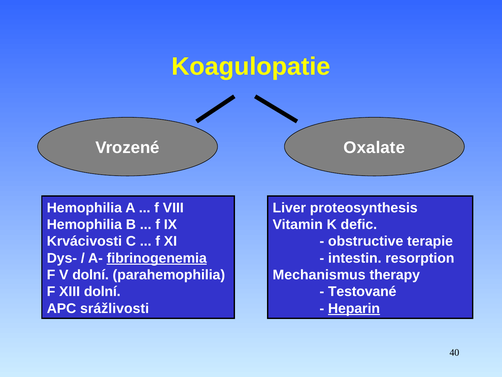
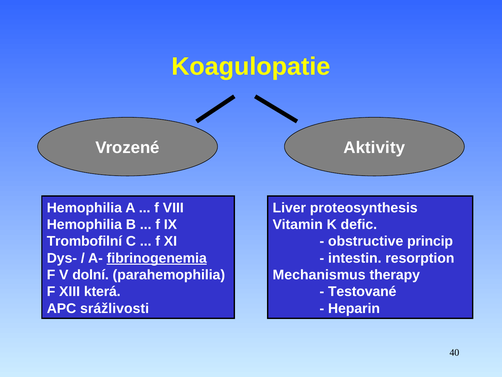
Oxalate: Oxalate -> Aktivity
Krvácivosti: Krvácivosti -> Trombofilní
terapie: terapie -> princip
XIII dolní: dolní -> která
Heparin underline: present -> none
